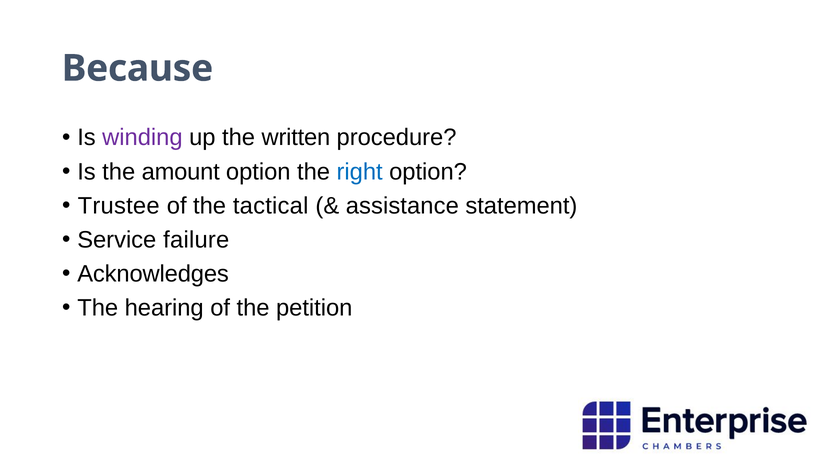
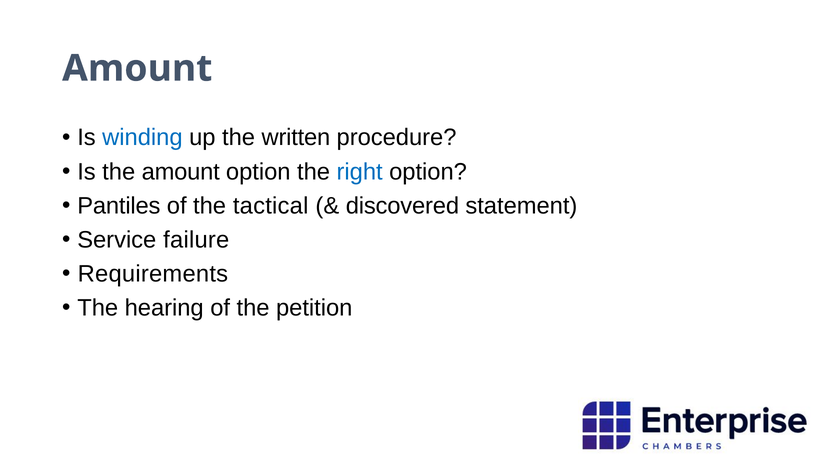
Because at (137, 68): Because -> Amount
winding colour: purple -> blue
Trustee: Trustee -> Pantiles
assistance: assistance -> discovered
Acknowledges: Acknowledges -> Requirements
